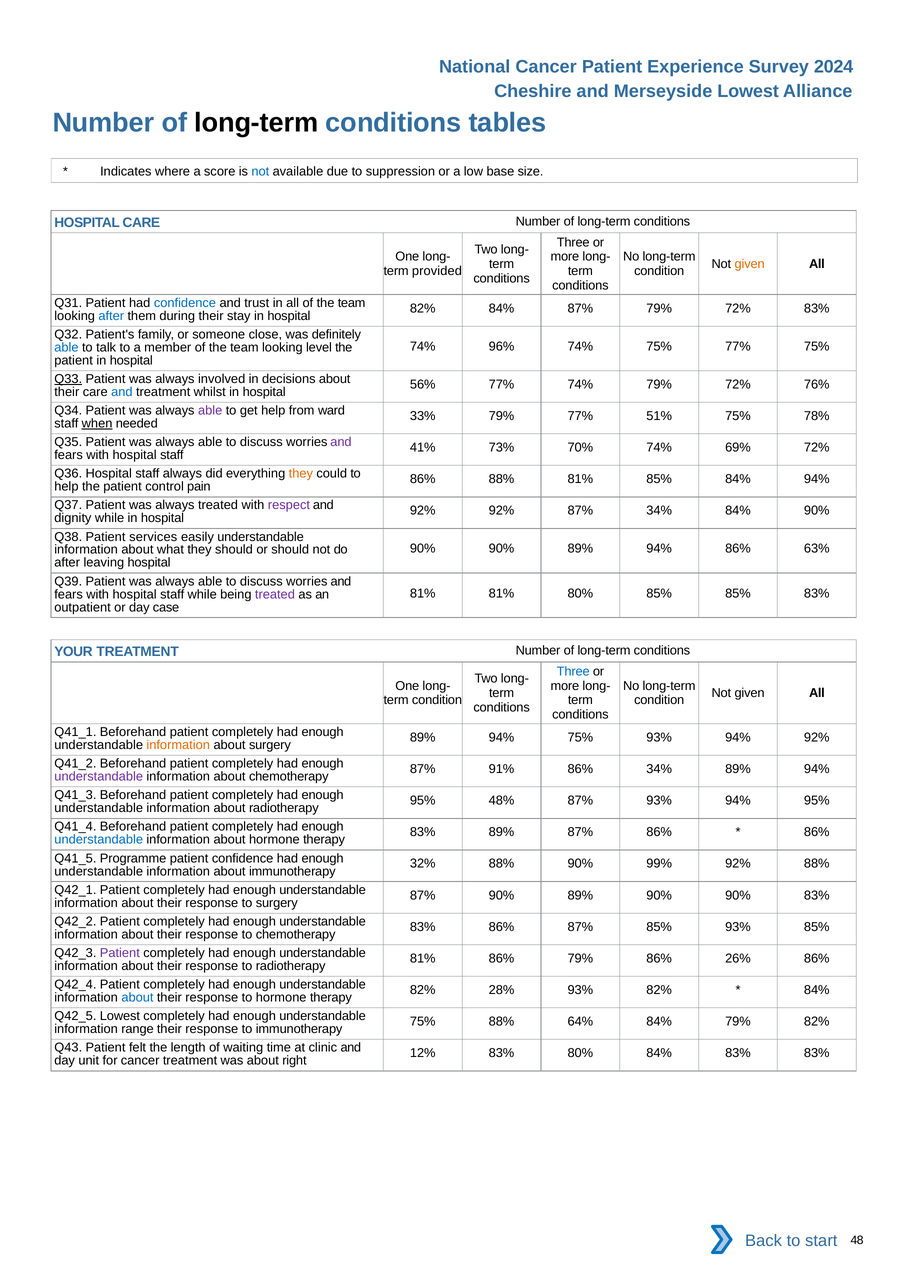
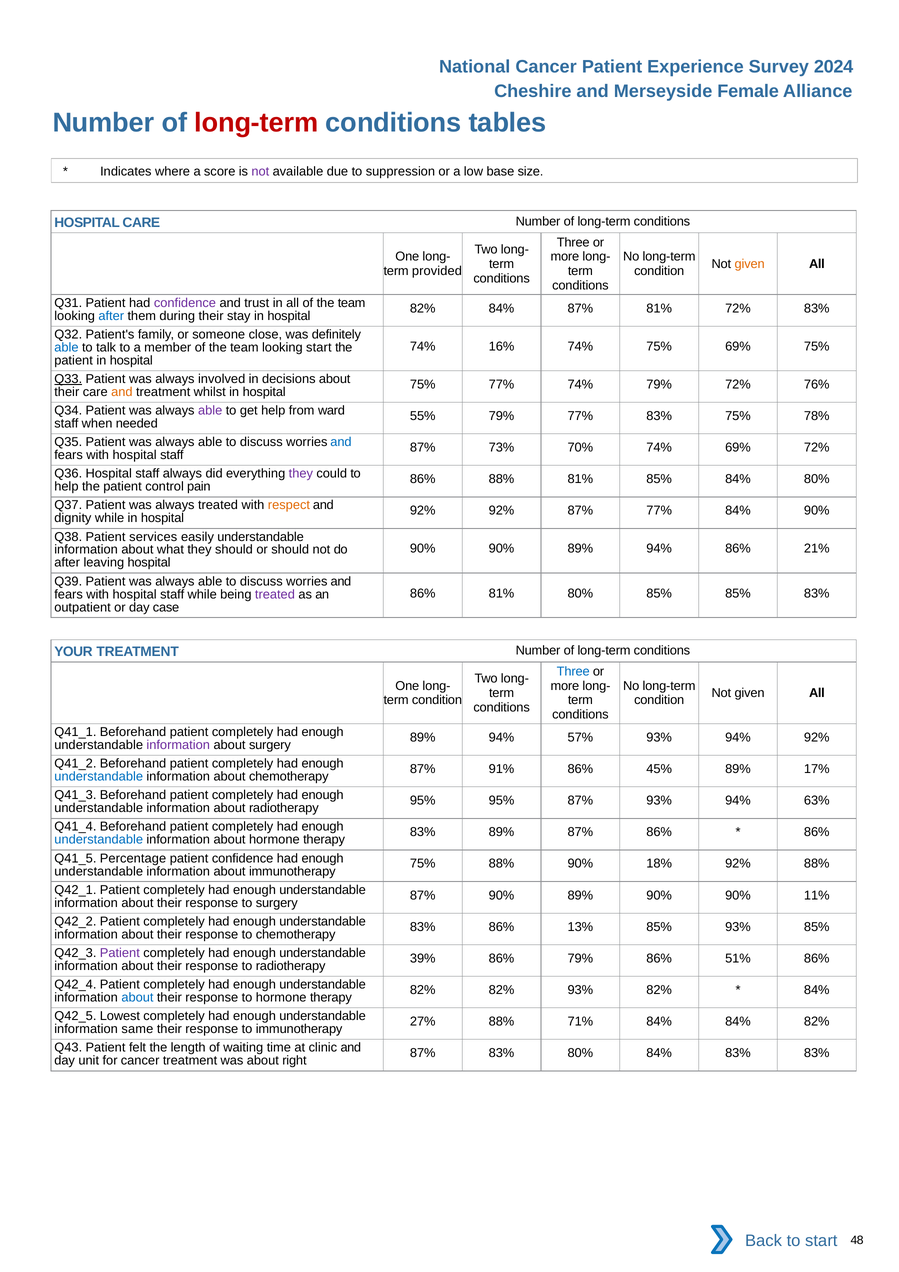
Merseyside Lowest: Lowest -> Female
long-term at (256, 123) colour: black -> red
not at (260, 171) colour: blue -> purple
confidence at (185, 303) colour: blue -> purple
87% 79%: 79% -> 81%
96%: 96% -> 16%
75% 77%: 77% -> 69%
looking level: level -> start
56% at (423, 384): 56% -> 75%
and at (122, 392) colour: blue -> orange
33%: 33% -> 55%
77% 51%: 51% -> 83%
when underline: present -> none
and at (341, 442) colour: purple -> blue
41% at (423, 448): 41% -> 87%
they at (301, 474) colour: orange -> purple
84% 94%: 94% -> 80%
respect colour: purple -> orange
87% 34%: 34% -> 77%
63%: 63% -> 21%
81% at (423, 593): 81% -> 86%
94% 75%: 75% -> 57%
information at (178, 745) colour: orange -> purple
86% 34%: 34% -> 45%
94% at (817, 769): 94% -> 17%
understandable at (99, 777) colour: purple -> blue
95% 48%: 48% -> 95%
94% 95%: 95% -> 63%
Programme: Programme -> Percentage
32% at (423, 864): 32% -> 75%
99%: 99% -> 18%
90% 83%: 83% -> 11%
86% 87%: 87% -> 13%
81% at (423, 959): 81% -> 39%
26%: 26% -> 51%
82% 28%: 28% -> 82%
75% at (423, 1022): 75% -> 27%
64%: 64% -> 71%
84% 79%: 79% -> 84%
range: range -> same
12% at (423, 1053): 12% -> 87%
